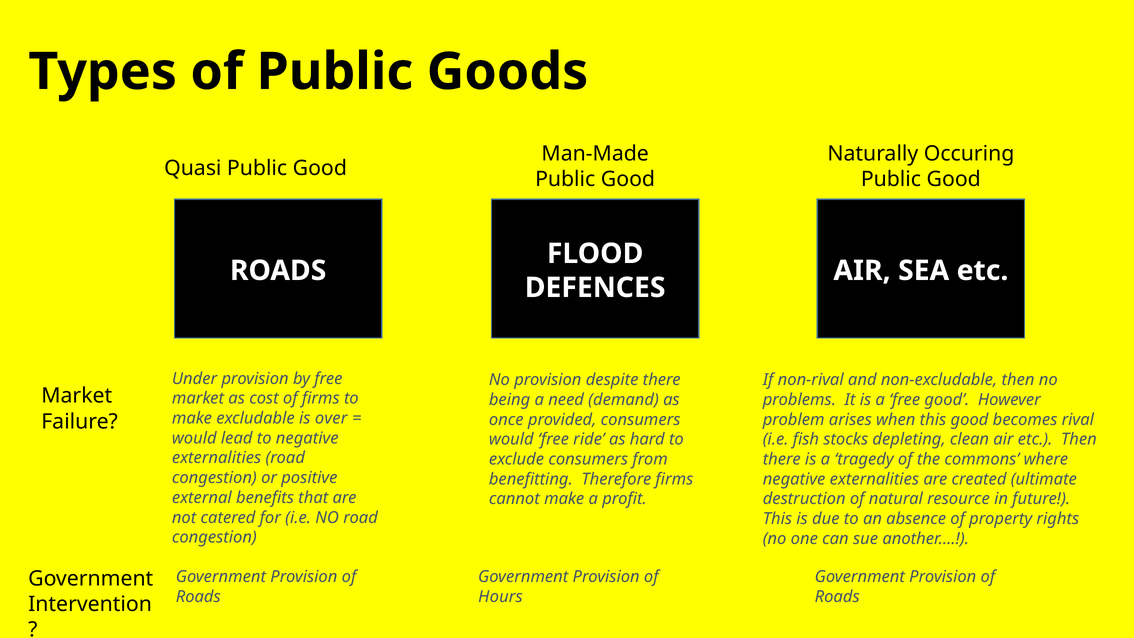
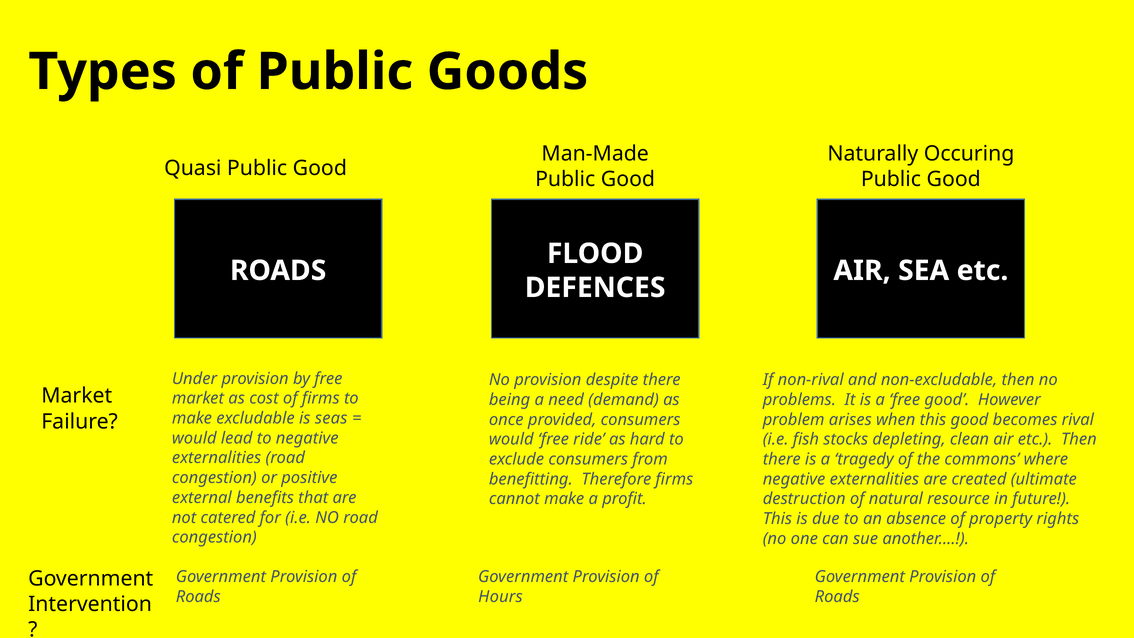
over: over -> seas
